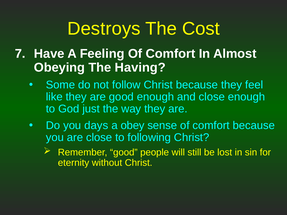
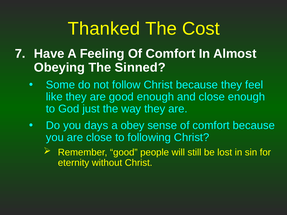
Destroys: Destroys -> Thanked
Having: Having -> Sinned
